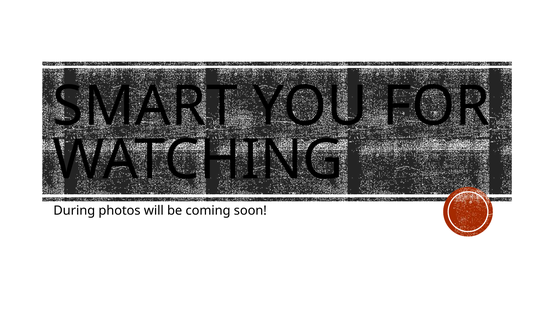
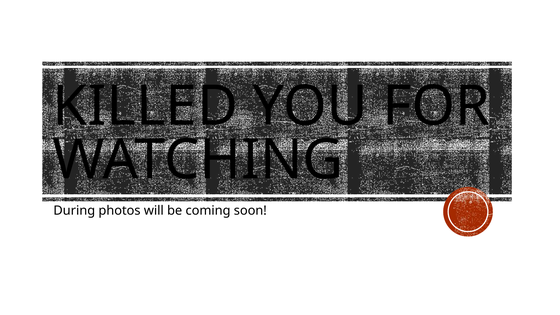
SMART: SMART -> KILLED
